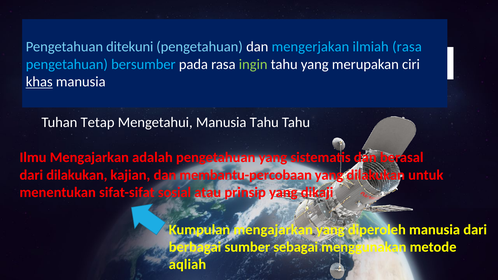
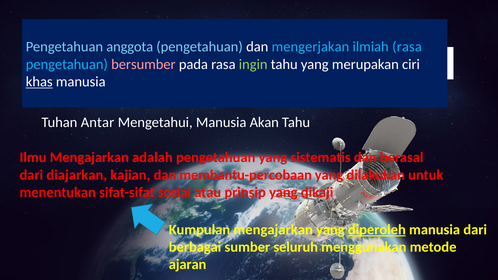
ditekuni: ditekuni -> anggota
bersumber colour: light blue -> pink
Tetap: Tetap -> Antar
Manusia Tahu: Tahu -> Akan
dari dilakukan: dilakukan -> diajarkan
diperoleh underline: none -> present
sebagai: sebagai -> seluruh
aqliah: aqliah -> ajaran
